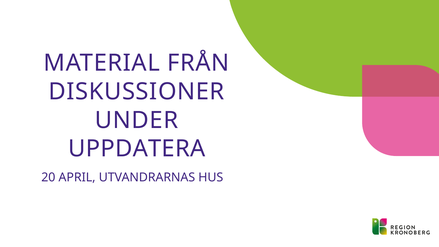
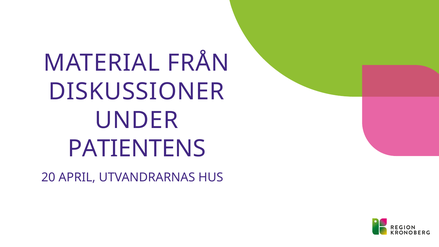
UPPDATERA: UPPDATERA -> PATIENTENS
